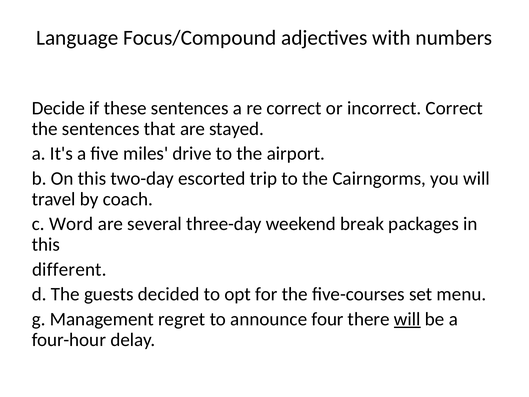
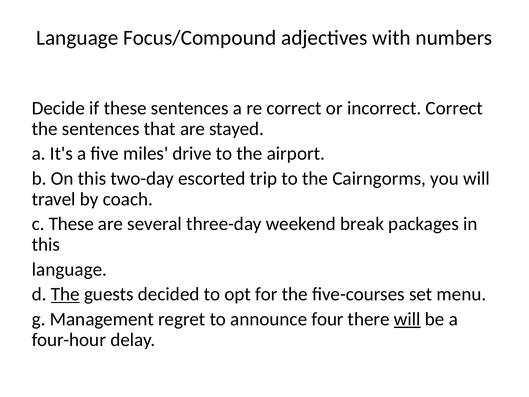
c Word: Word -> These
different at (69, 269): different -> language
The at (65, 294) underline: none -> present
